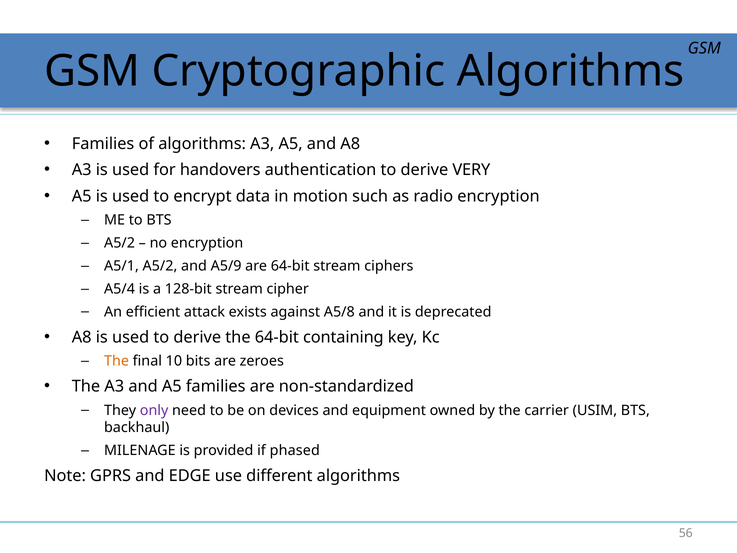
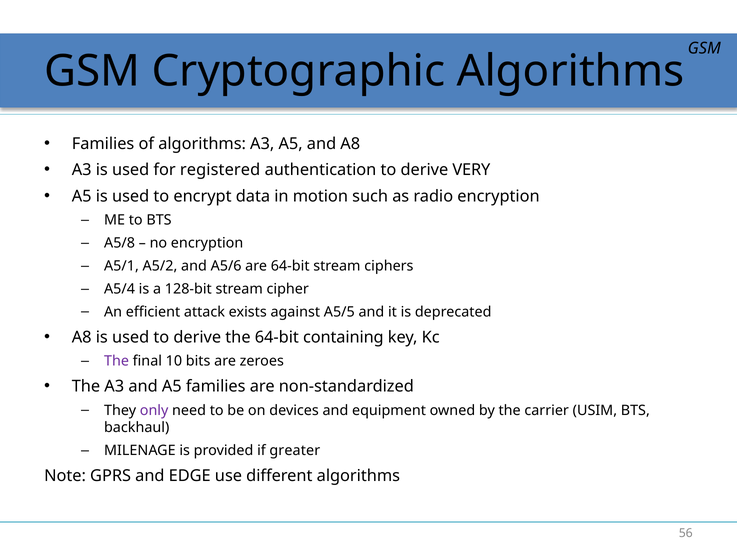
handovers: handovers -> registered
A5/2 at (120, 243): A5/2 -> A5/8
A5/9: A5/9 -> A5/6
A5/8: A5/8 -> A5/5
The at (117, 361) colour: orange -> purple
phased: phased -> greater
